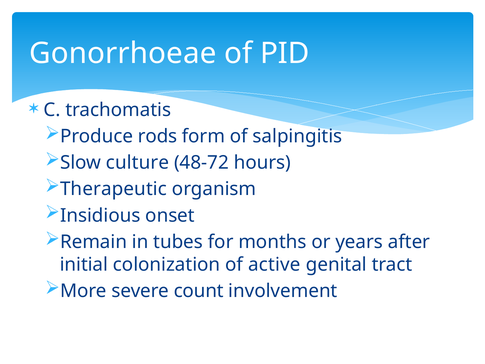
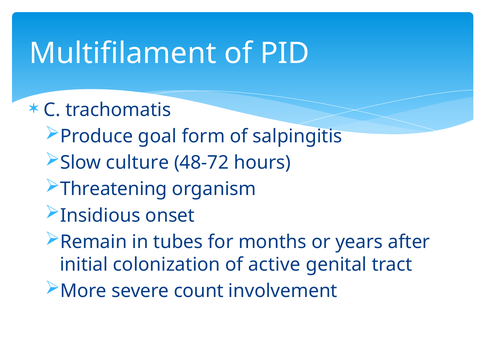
Gonorrhoeae: Gonorrhoeae -> Multifilament
rods: rods -> goal
Therapeutic: Therapeutic -> Threatening
